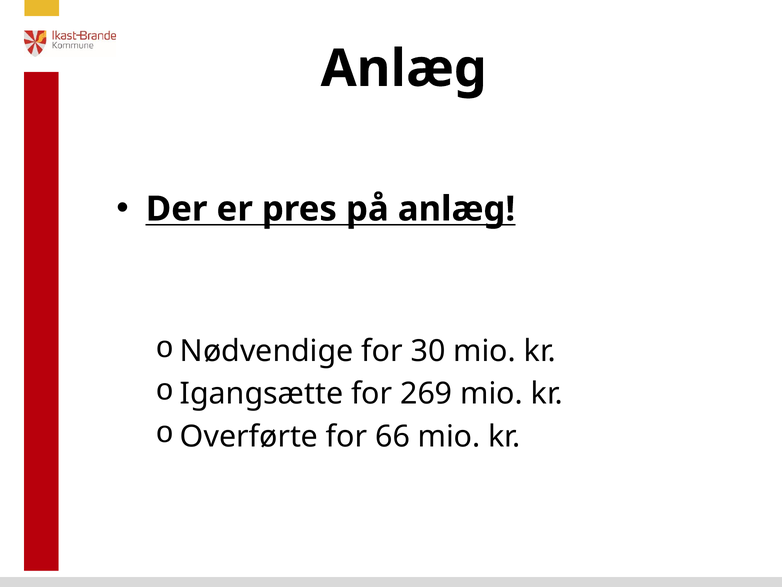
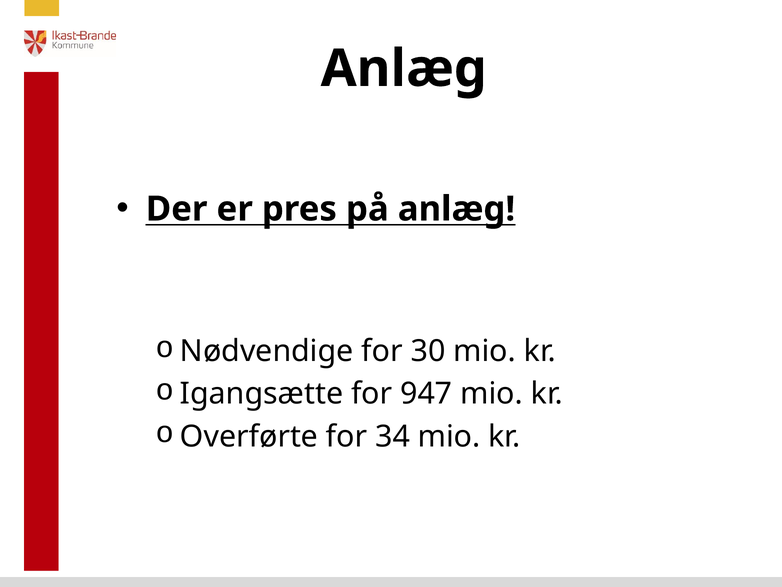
269: 269 -> 947
66: 66 -> 34
